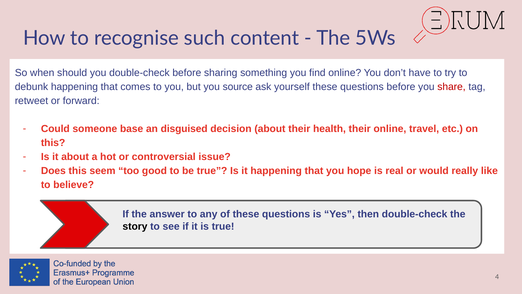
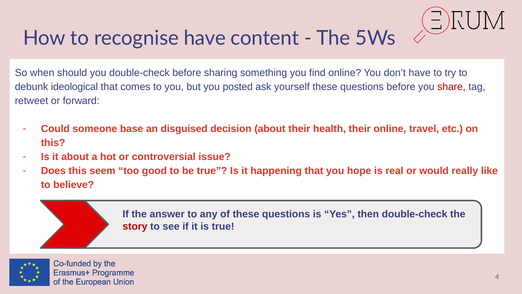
recognise such: such -> have
debunk happening: happening -> ideological
source: source -> posted
story colour: black -> red
